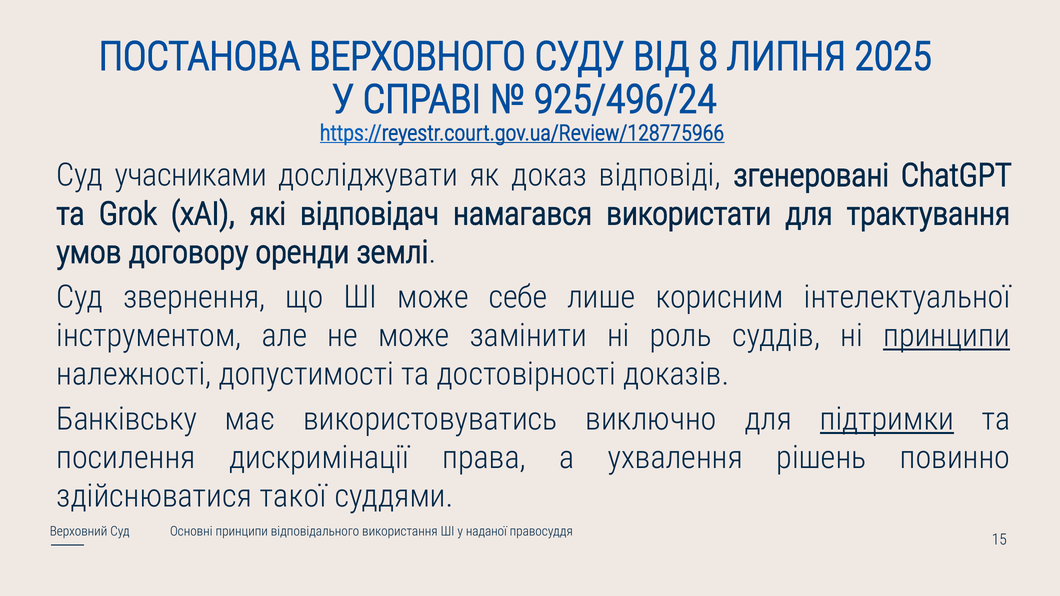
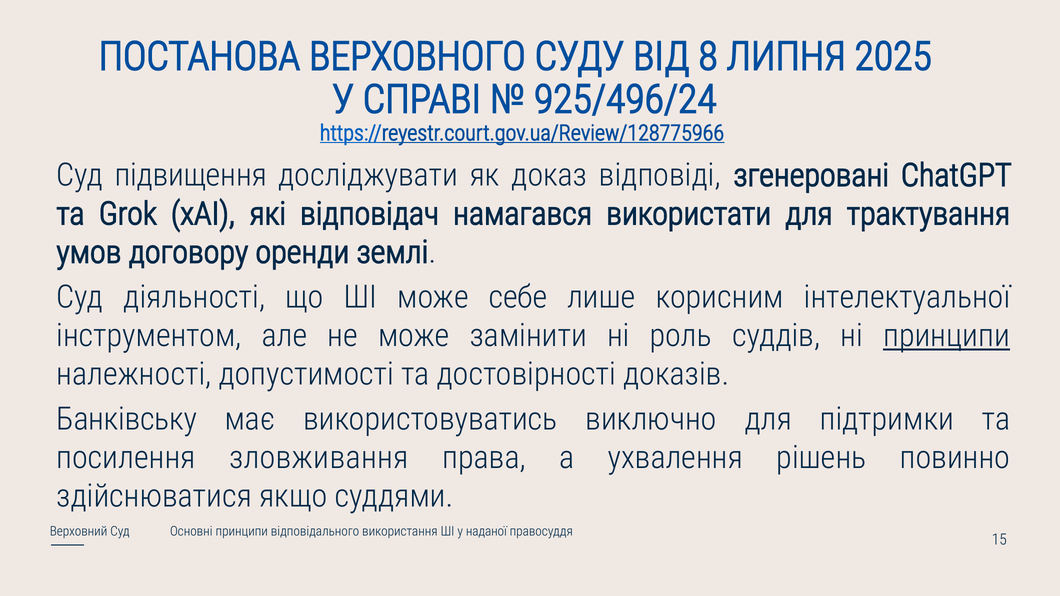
учасниками: учасниками -> підвищення
звернення: звернення -> діяльності
підтримки underline: present -> none
дискримінації: дискримінації -> зловживання
такої: такої -> якщо
